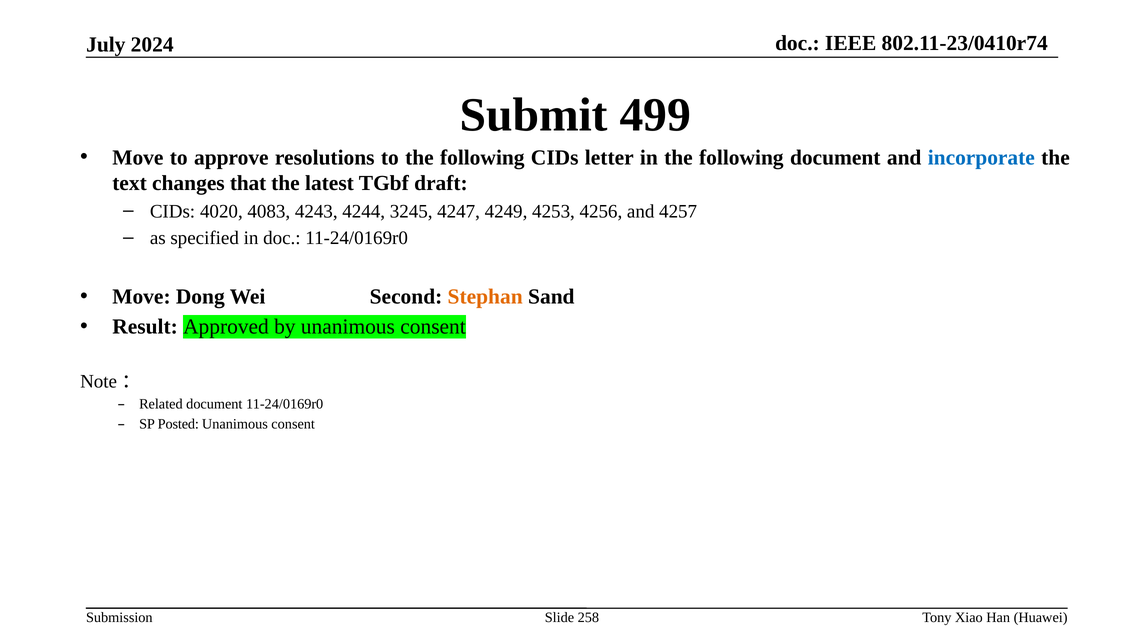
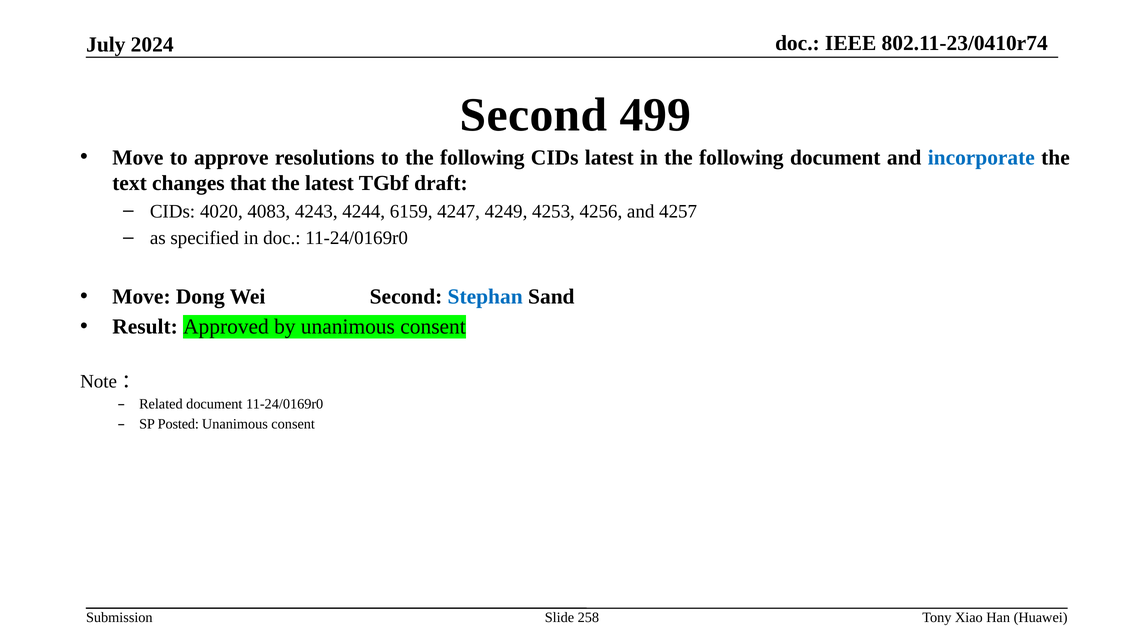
Submit at (534, 115): Submit -> Second
CIDs letter: letter -> latest
3245: 3245 -> 6159
Stephan colour: orange -> blue
